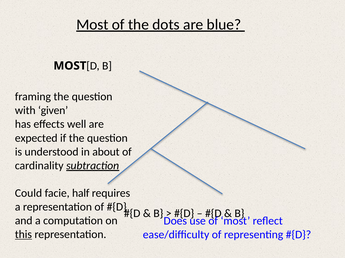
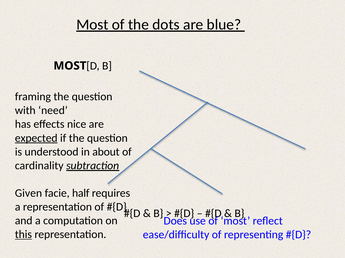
given: given -> need
well: well -> nice
expected underline: none -> present
Could: Could -> Given
